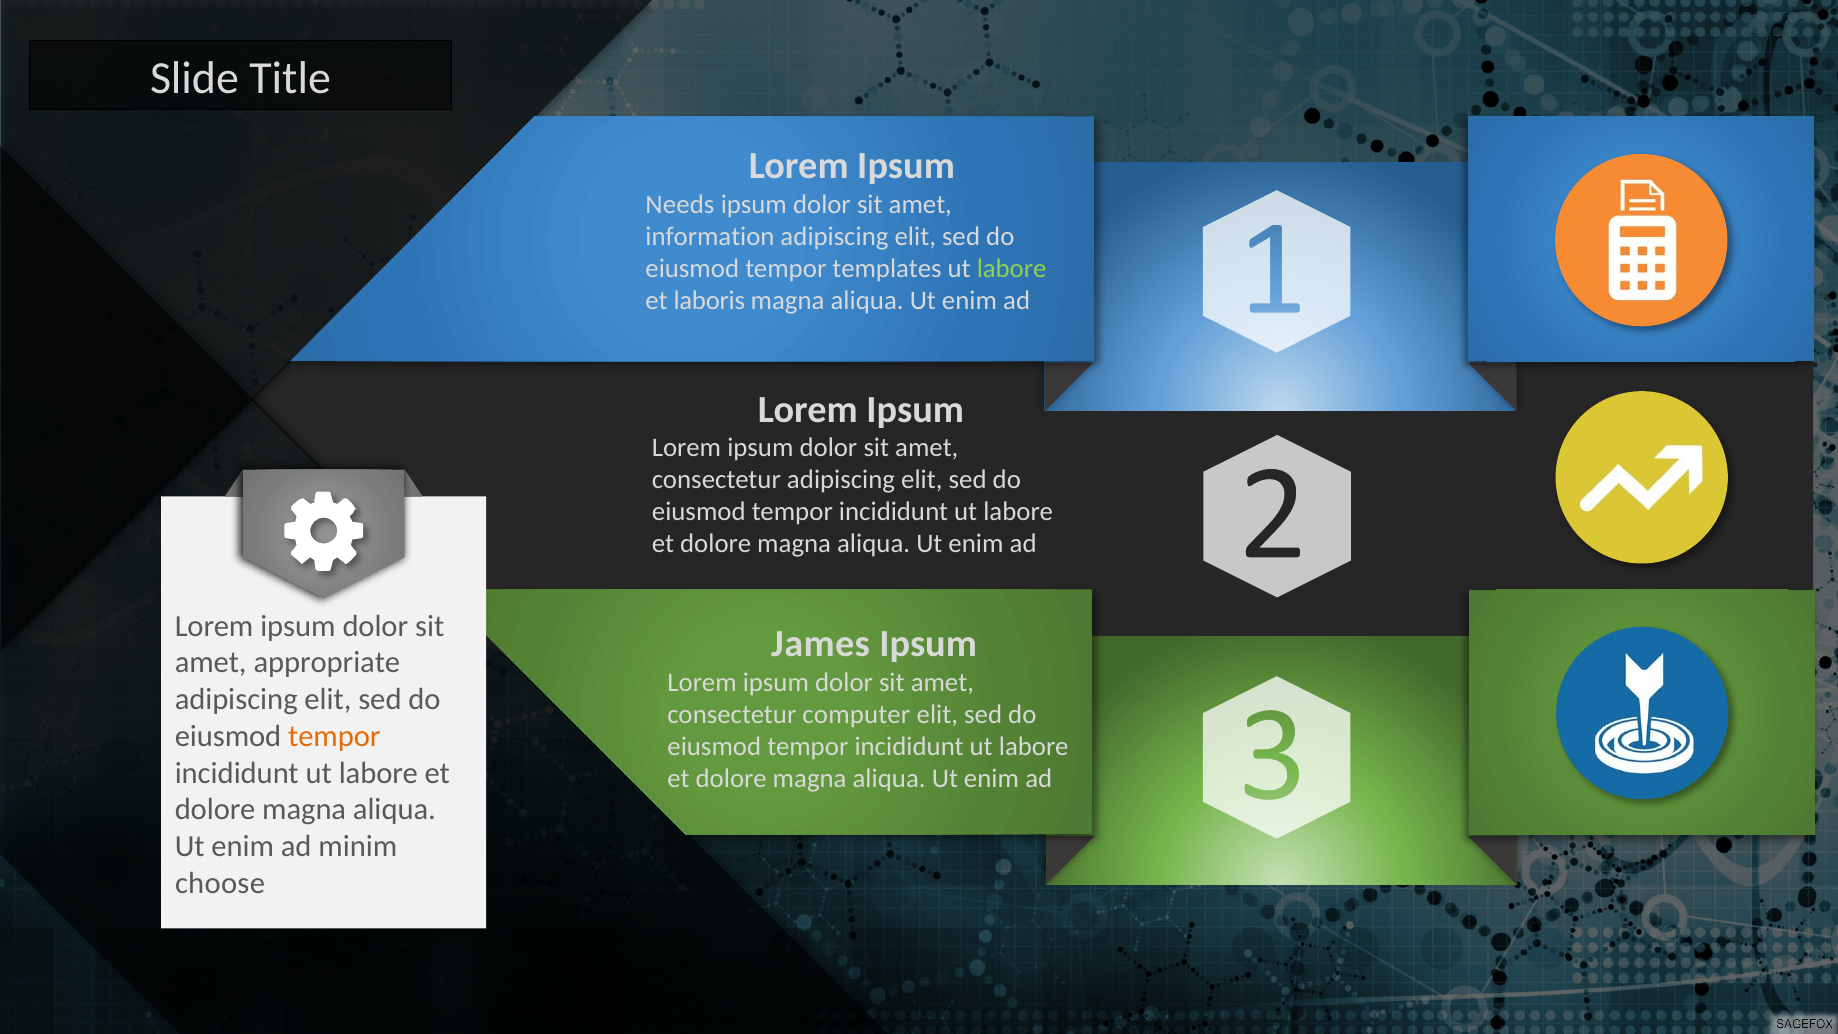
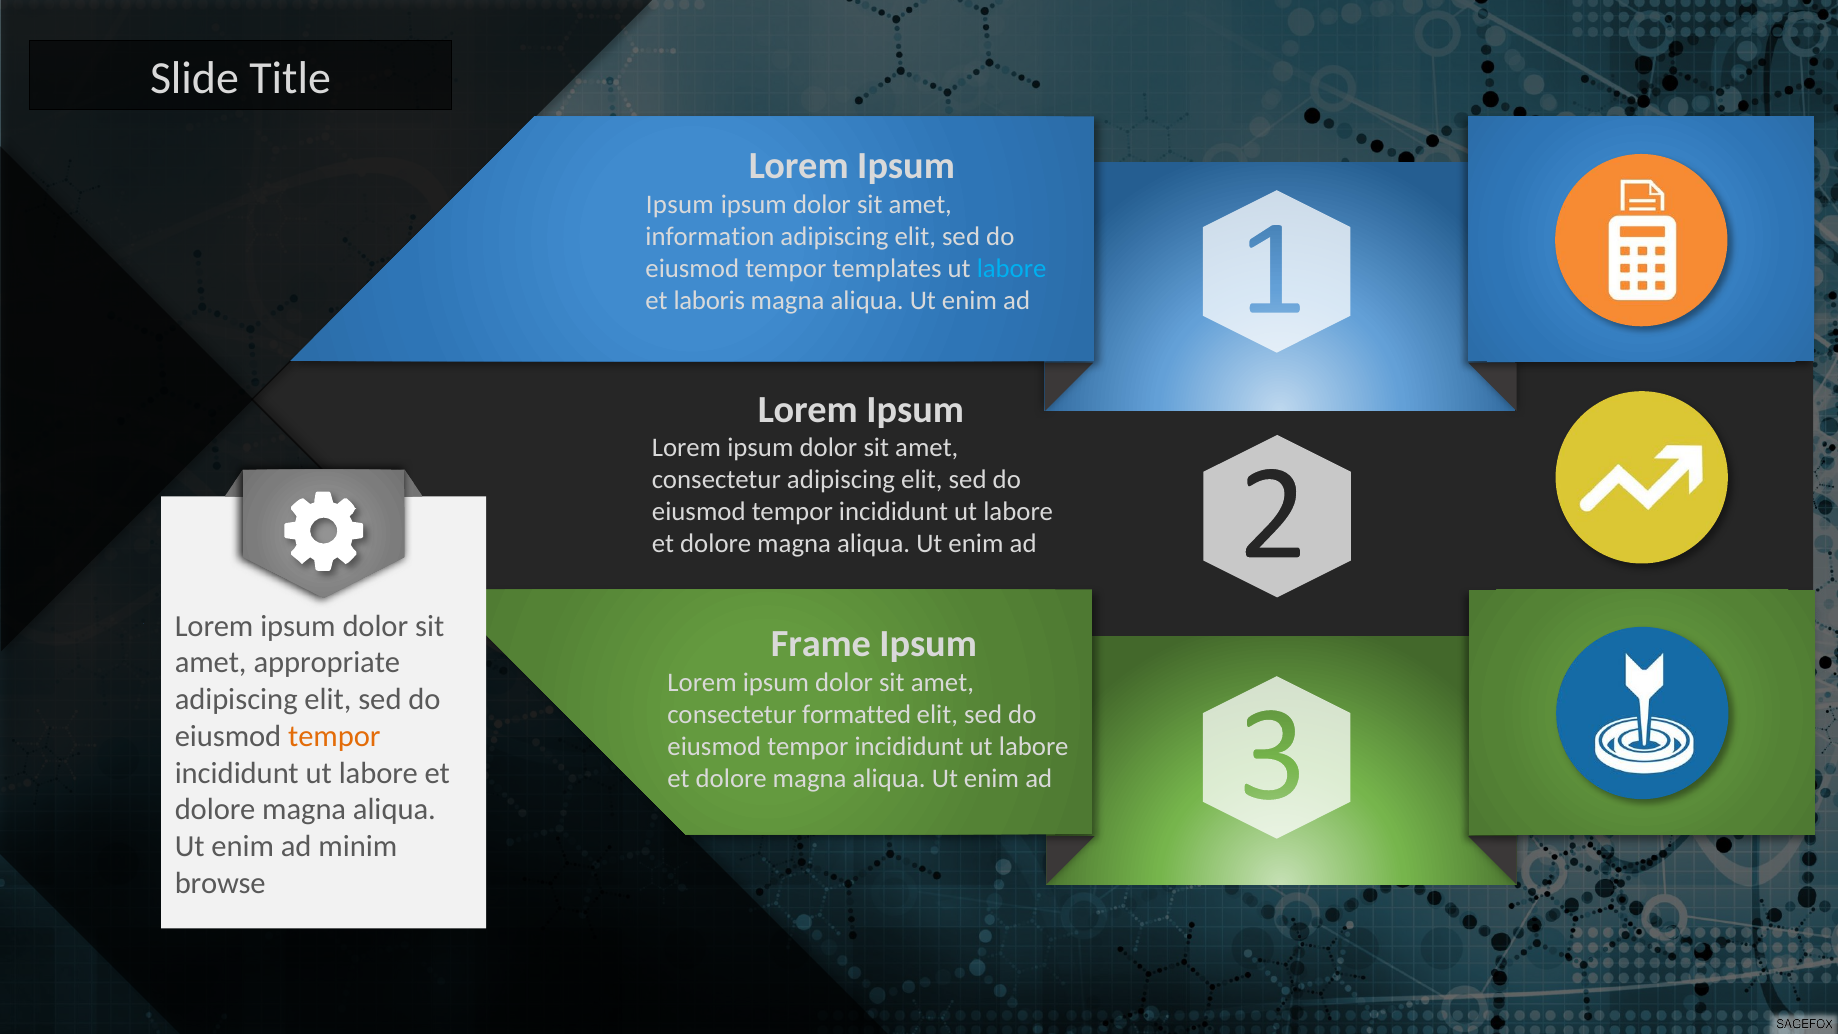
Needs at (680, 204): Needs -> Ipsum
labore at (1012, 269) colour: light green -> light blue
James: James -> Frame
computer: computer -> formatted
choose: choose -> browse
